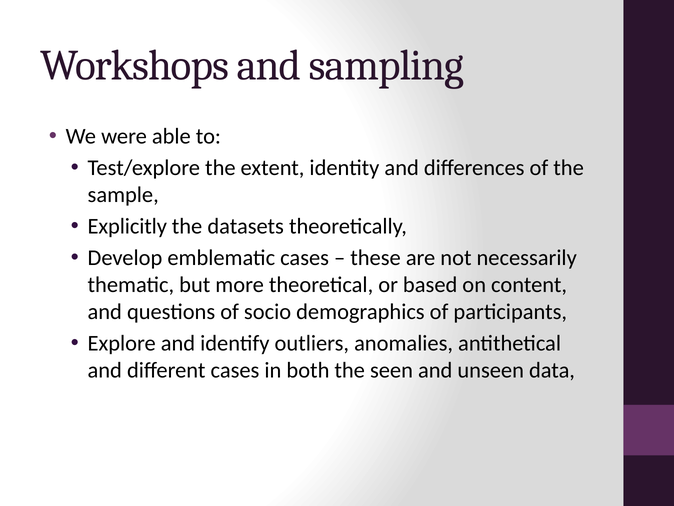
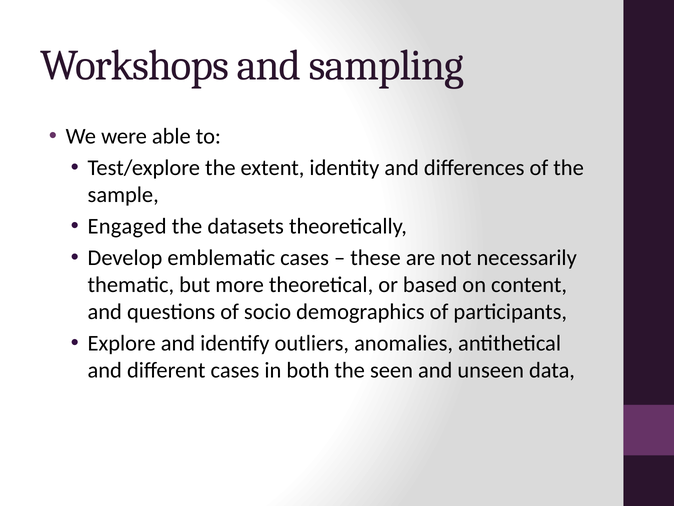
Explicitly: Explicitly -> Engaged
